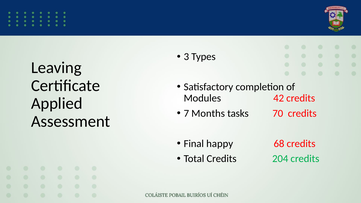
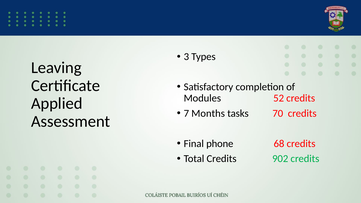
42: 42 -> 52
happy: happy -> phone
204: 204 -> 902
